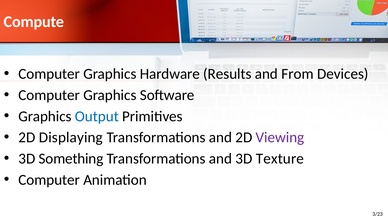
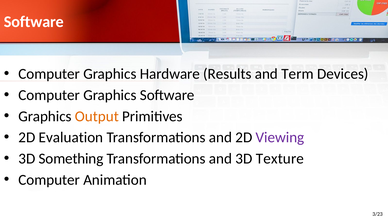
Compute at (34, 22): Compute -> Software
From: From -> Term
Output colour: blue -> orange
Displaying: Displaying -> Evaluation
